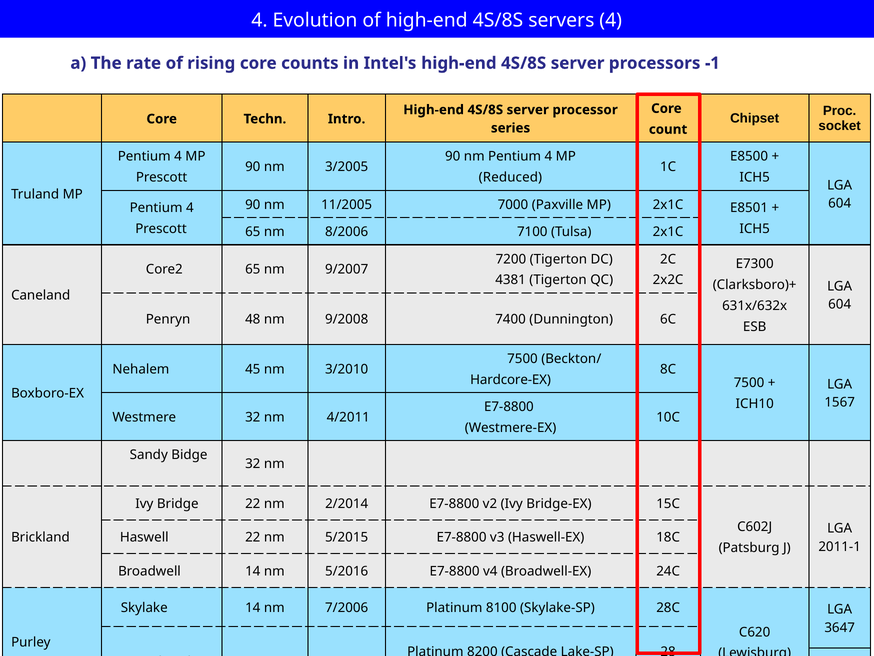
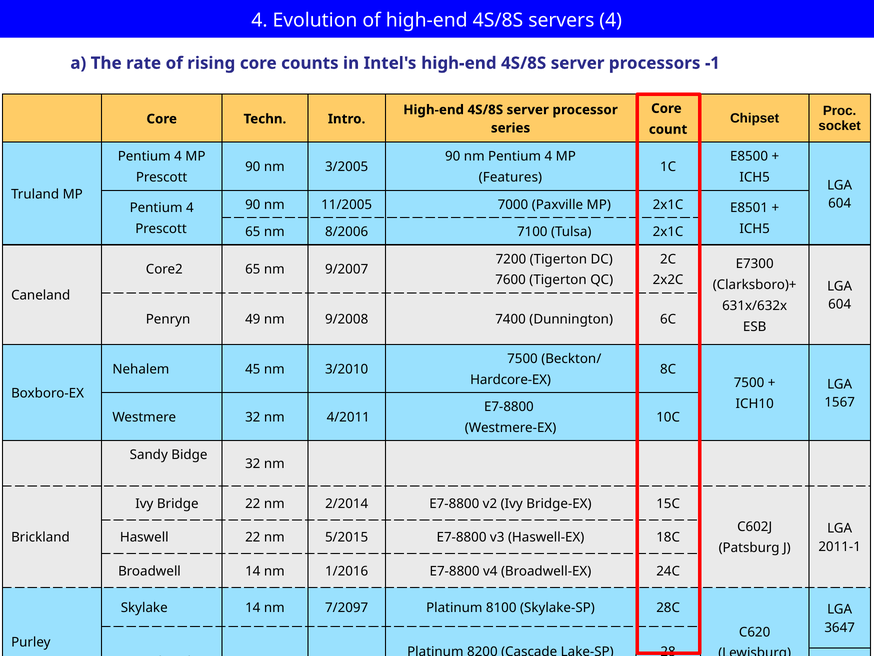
Reduced: Reduced -> Features
4381: 4381 -> 7600
48: 48 -> 49
5/2016: 5/2016 -> 1/2016
7/2006: 7/2006 -> 7/2097
